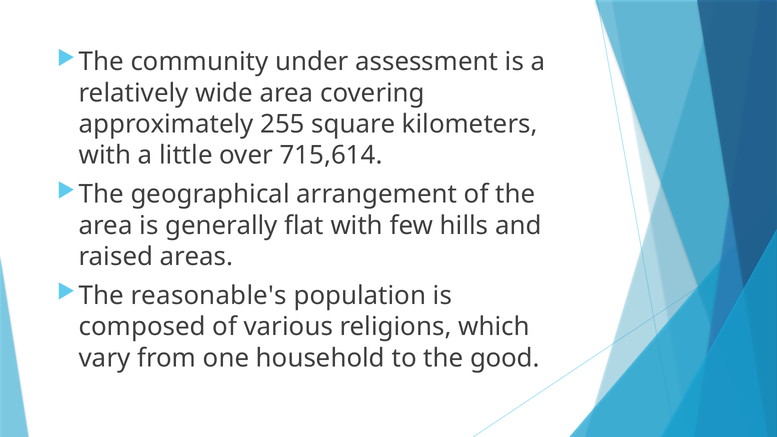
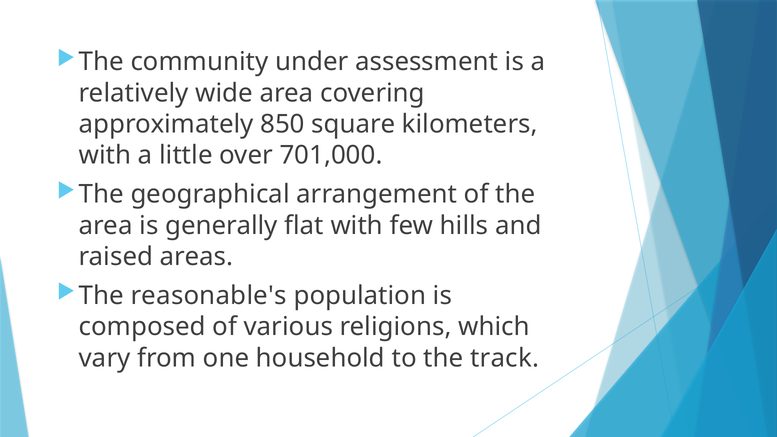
255: 255 -> 850
715,614: 715,614 -> 701,000
good: good -> track
